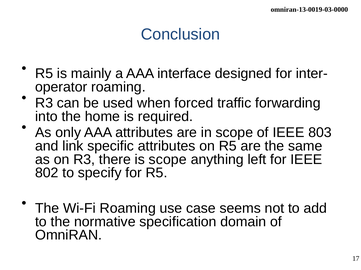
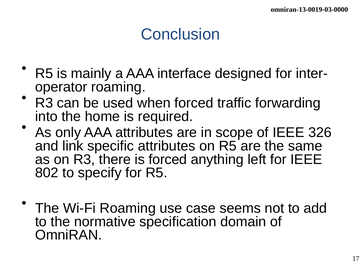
803: 803 -> 326
is scope: scope -> forced
